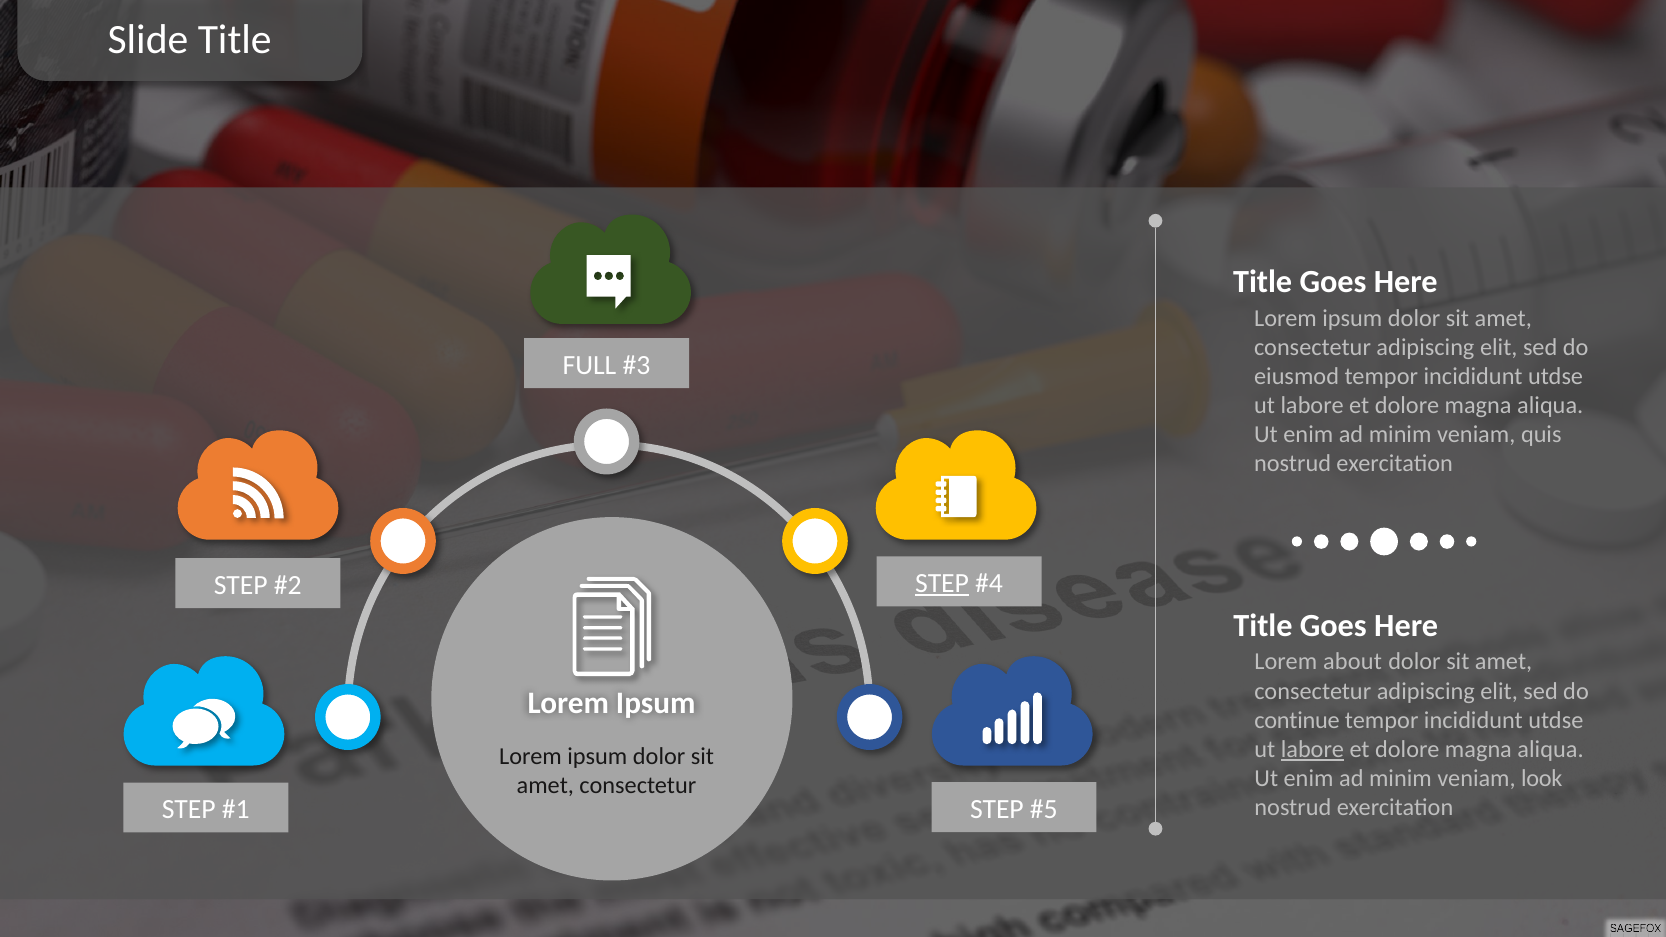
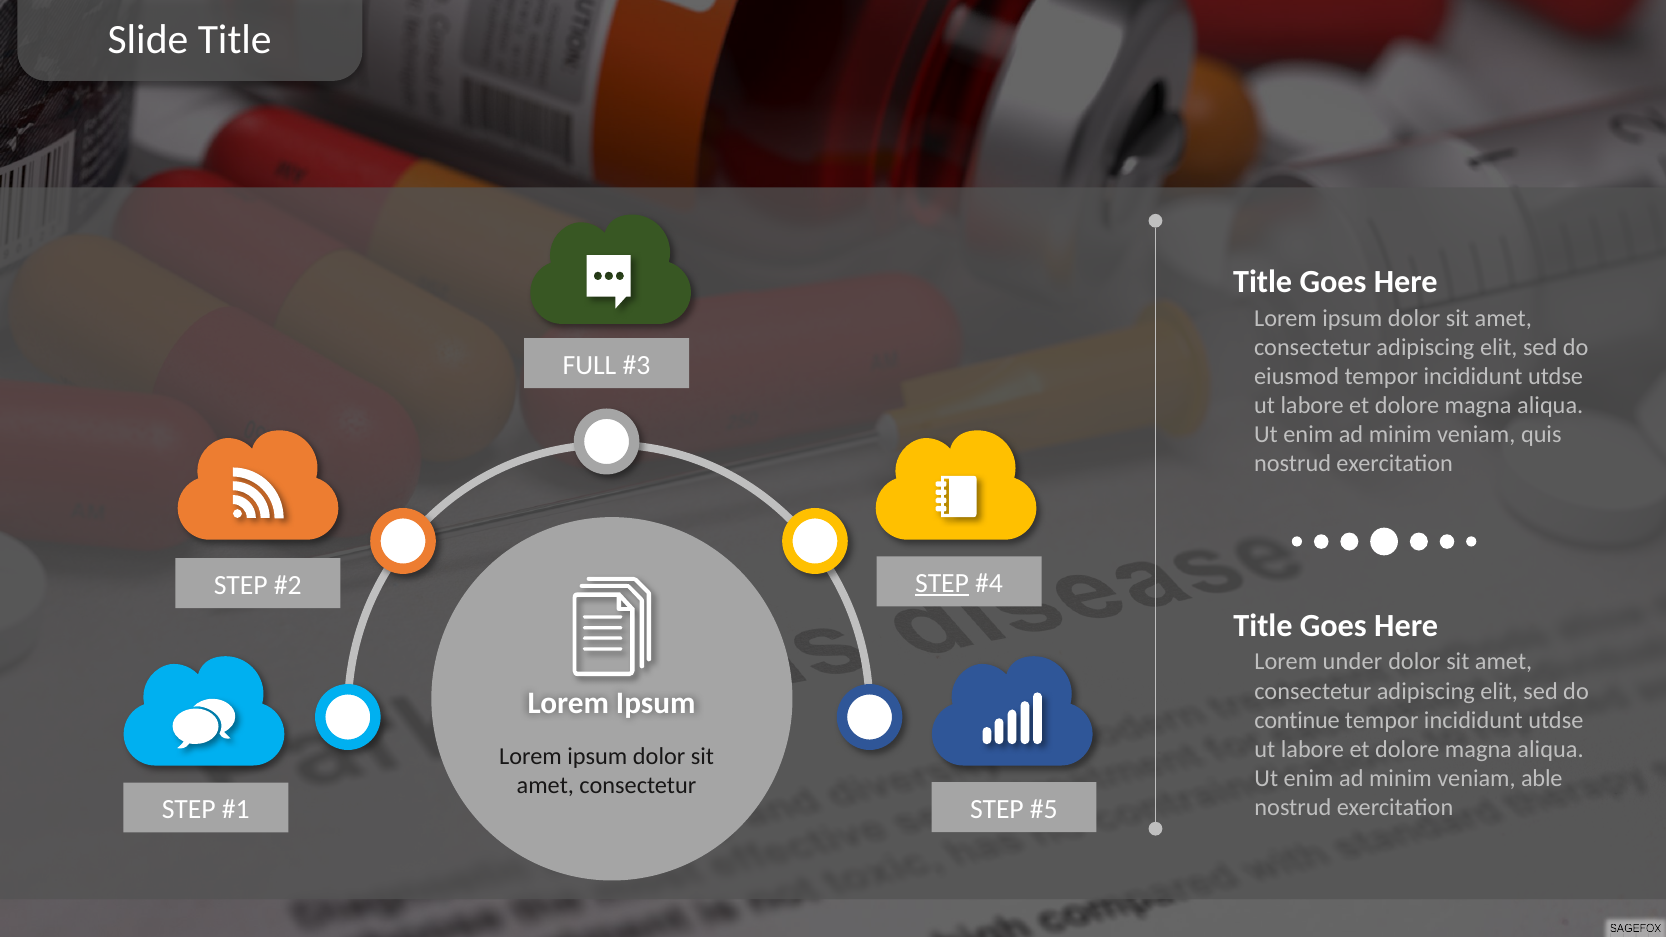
about: about -> under
labore at (1312, 749) underline: present -> none
look: look -> able
